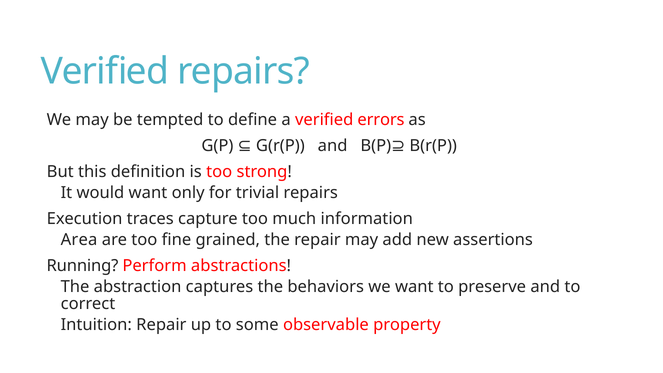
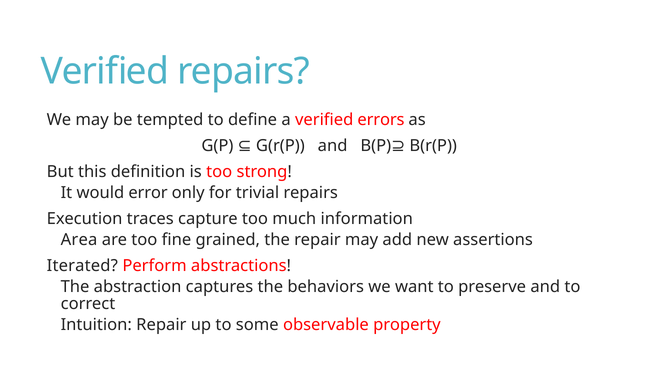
would want: want -> error
Running: Running -> Iterated
